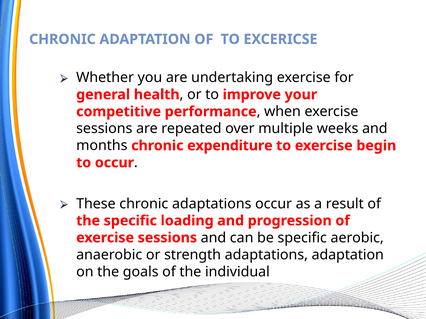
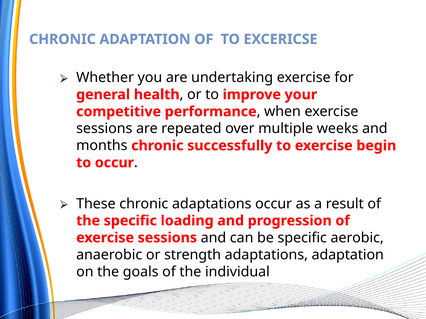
expenditure: expenditure -> successfully
